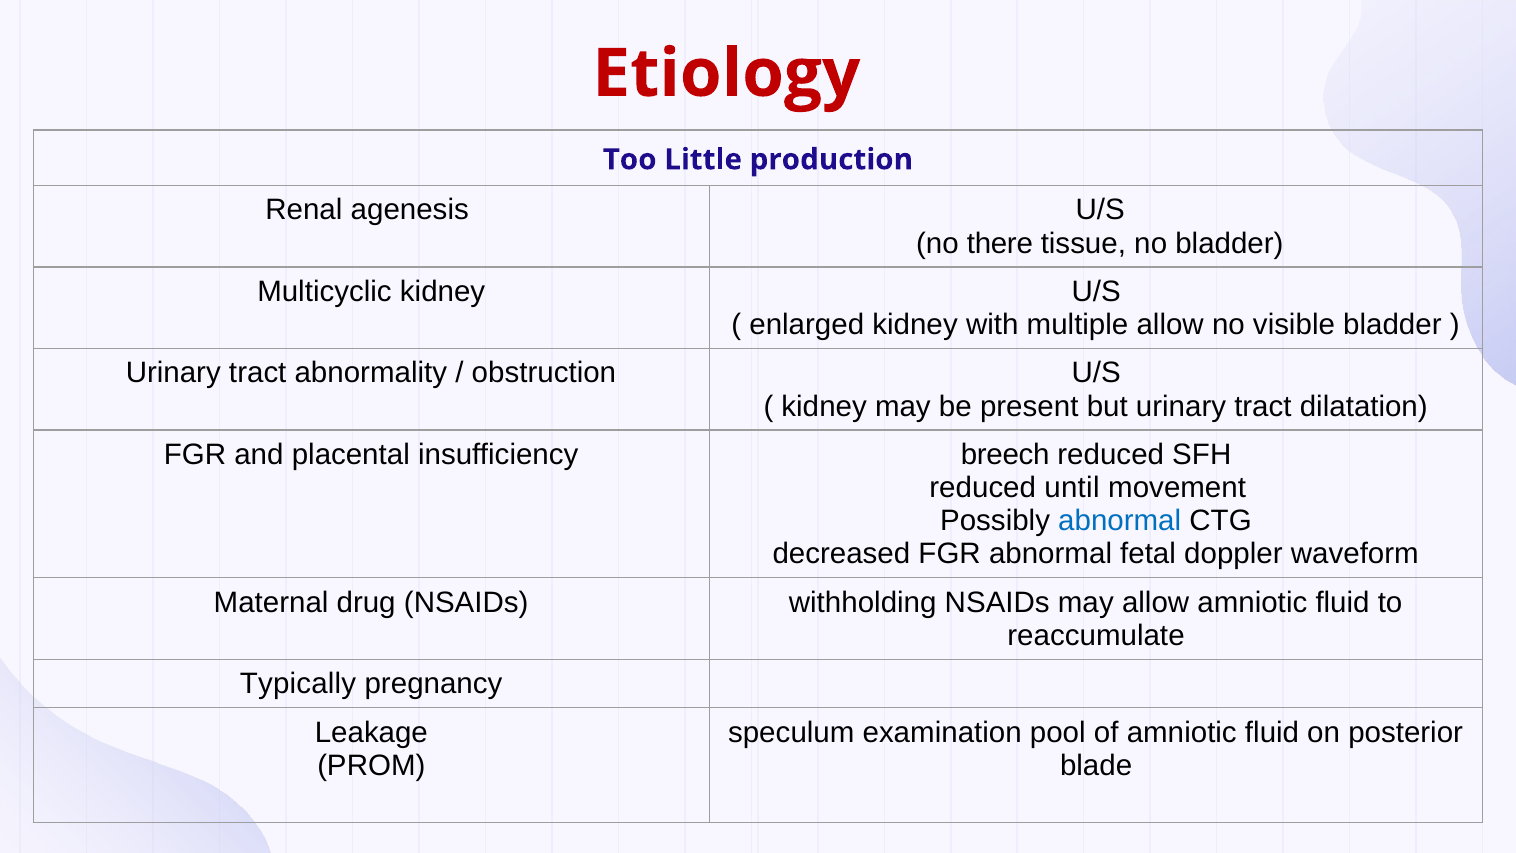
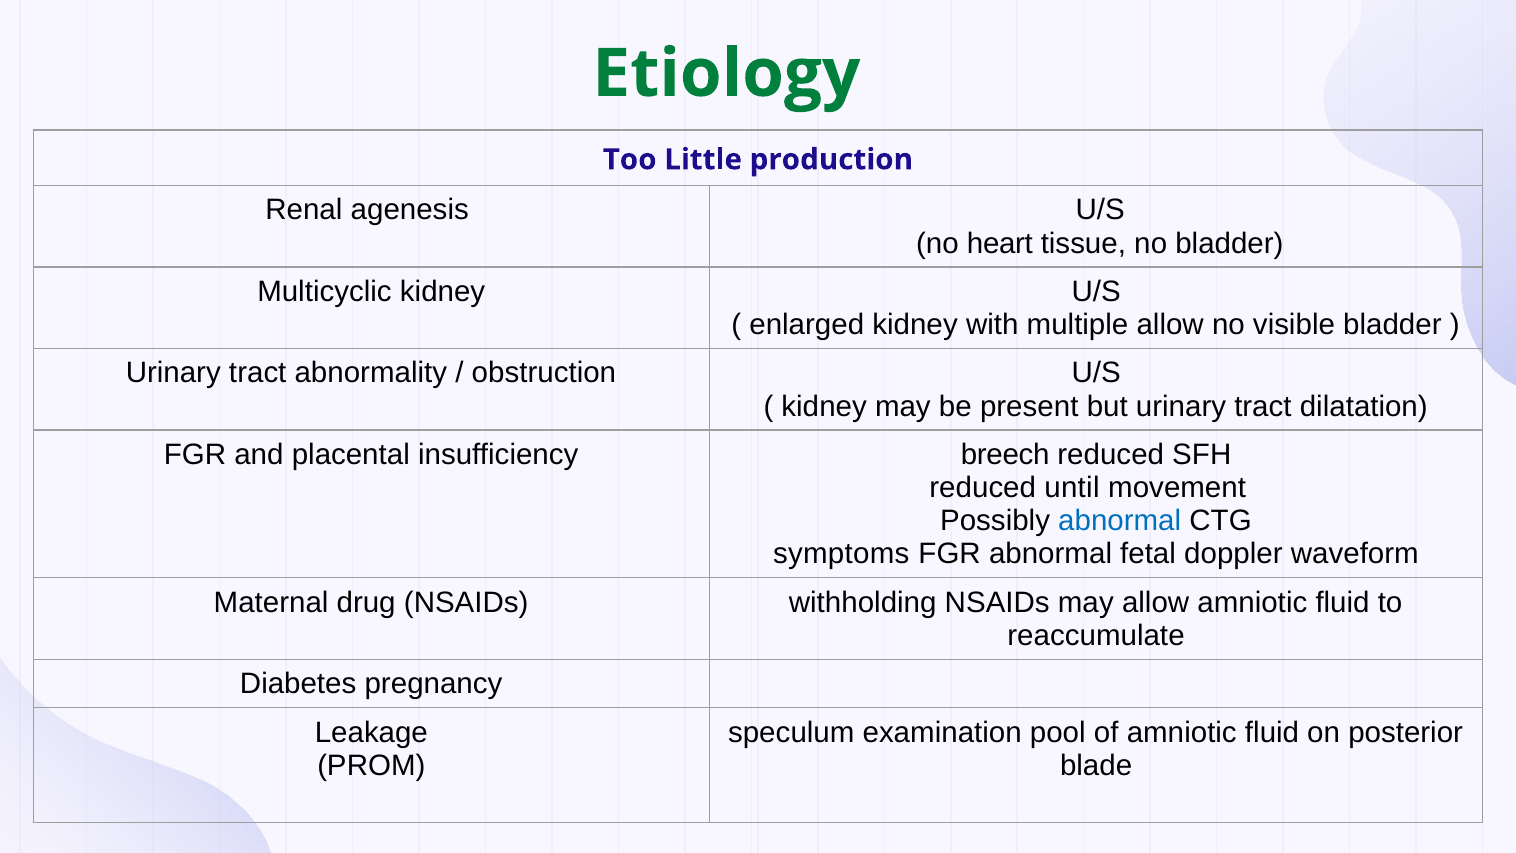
Etiology colour: red -> green
there: there -> heart
decreased: decreased -> symptoms
Typically: Typically -> Diabetes
